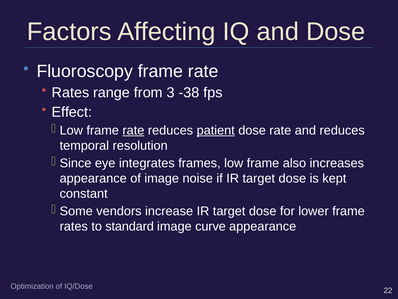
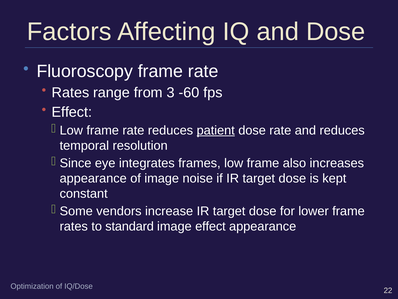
-38: -38 -> -60
rate at (133, 130) underline: present -> none
image curve: curve -> effect
